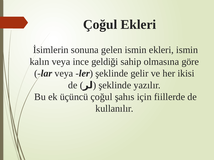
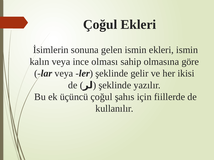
geldiği: geldiği -> olması
